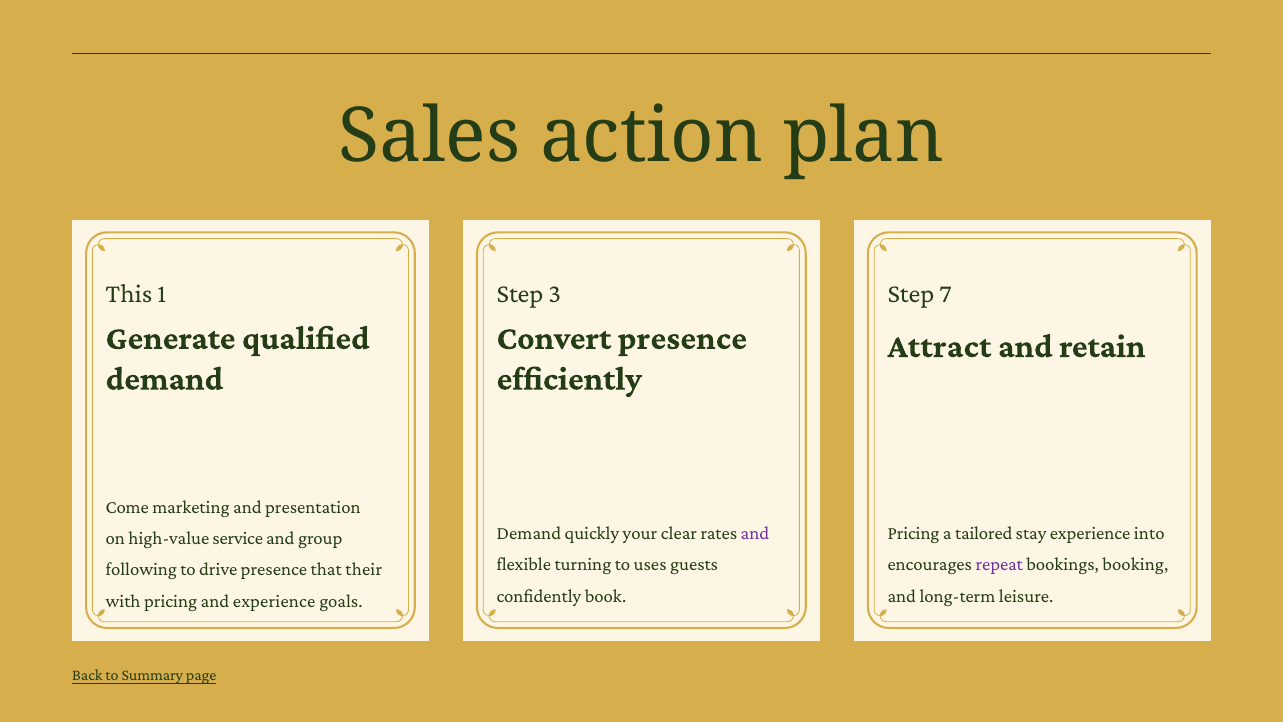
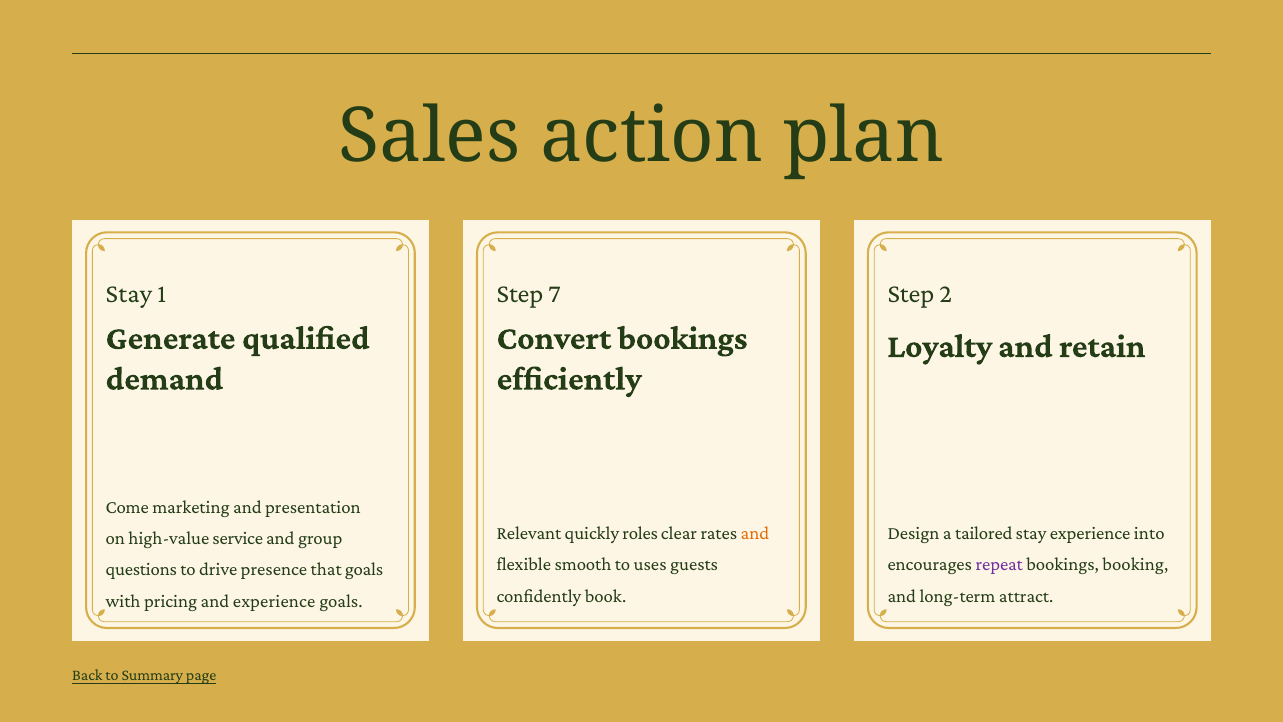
This at (129, 293): This -> Stay
3: 3 -> 7
7: 7 -> 2
Convert presence: presence -> bookings
Attract: Attract -> Loyalty
Demand at (529, 533): Demand -> Relevant
your: your -> roles
and at (755, 533) colour: purple -> orange
Pricing at (914, 533): Pricing -> Design
turning: turning -> smooth
following: following -> questions
that their: their -> goals
leisure: leisure -> attract
